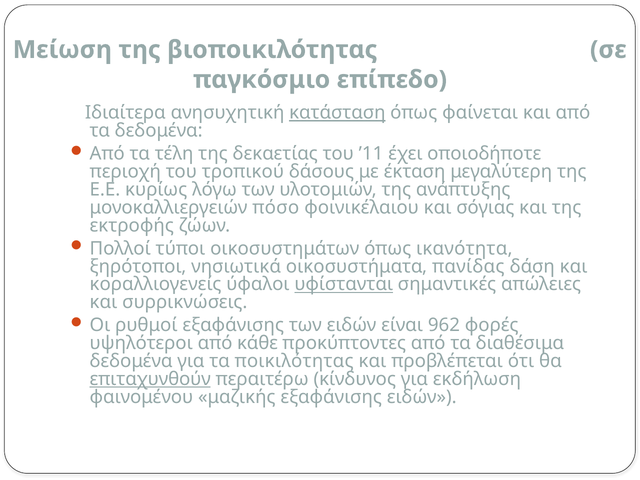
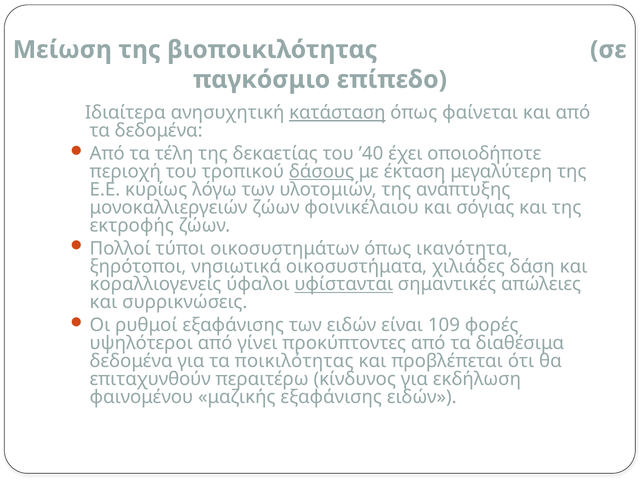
’11: ’11 -> ’40
δάσους underline: none -> present
μονοκαλλιεργειών πόσο: πόσο -> ζώων
πανίδας: πανίδας -> χιλιάδες
962: 962 -> 109
κάθε: κάθε -> γίνει
επιταχυνθούν underline: present -> none
